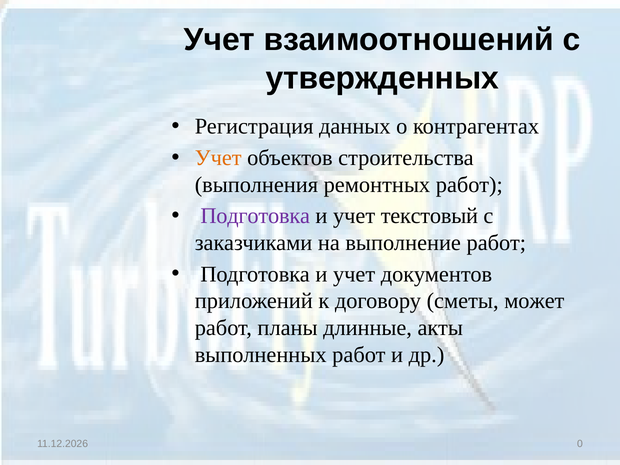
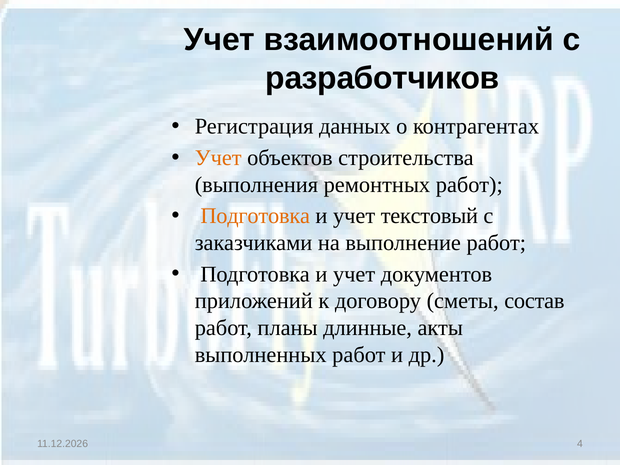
утвержденных: утвержденных -> разработчиков
Подготовка at (255, 216) colour: purple -> orange
может: может -> состав
0: 0 -> 4
